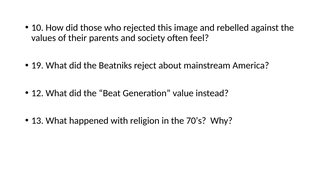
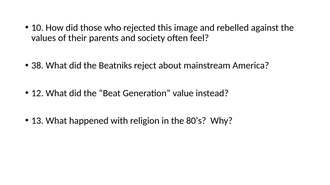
19: 19 -> 38
70’s: 70’s -> 80’s
